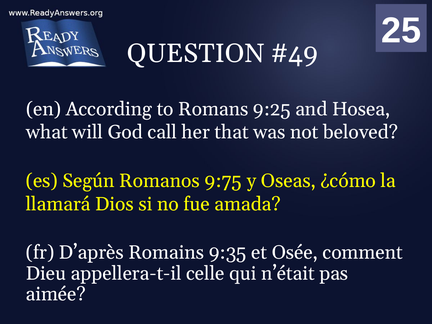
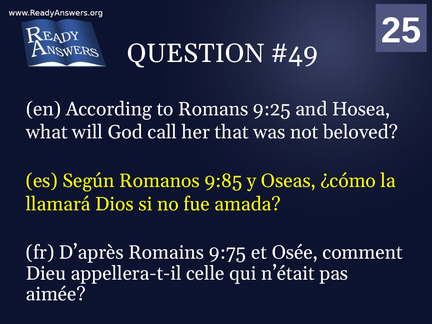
9:75: 9:75 -> 9:85
9:35: 9:35 -> 9:75
